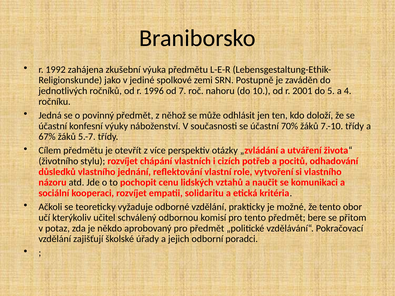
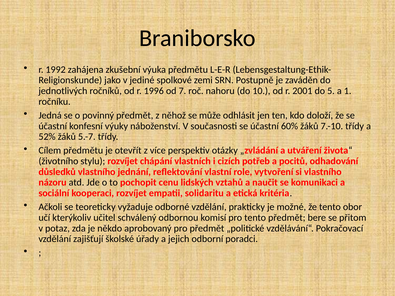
4: 4 -> 1
70%: 70% -> 60%
67%: 67% -> 52%
